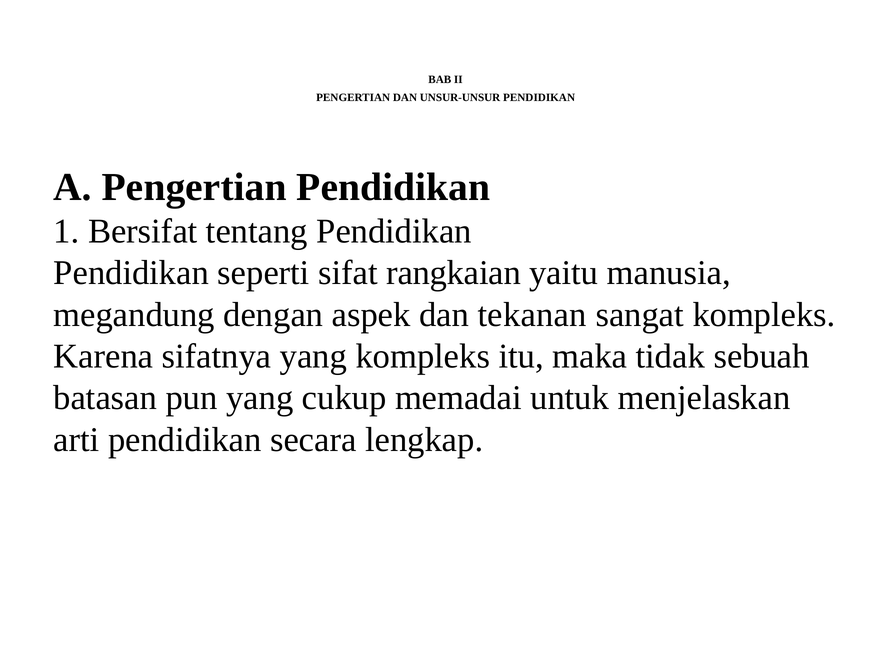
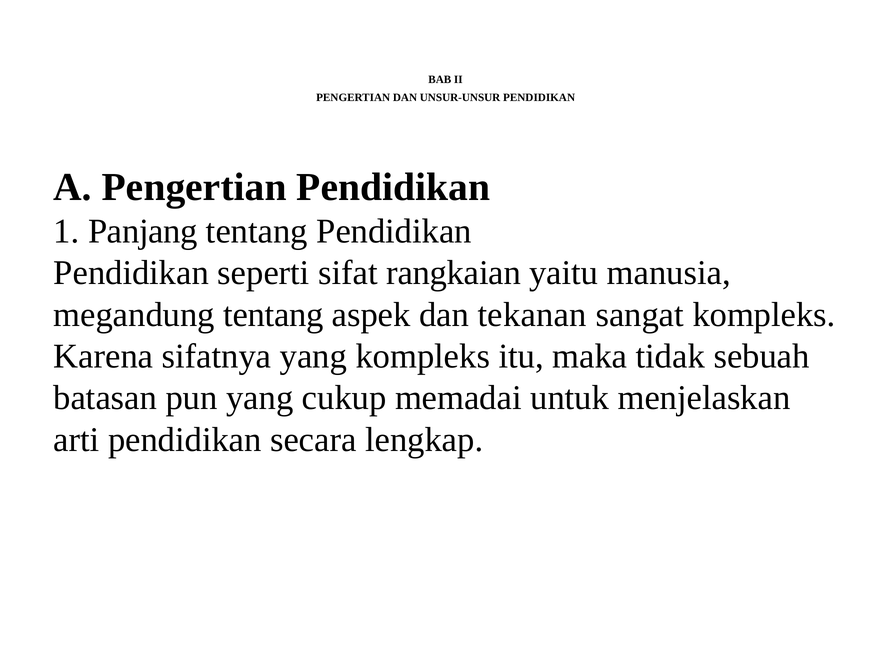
Bersifat: Bersifat -> Panjang
megandung dengan: dengan -> tentang
